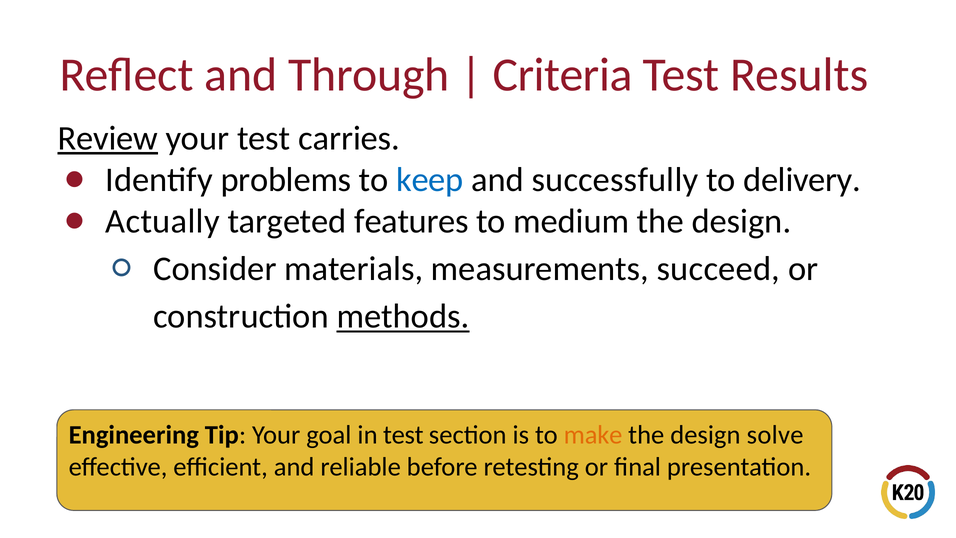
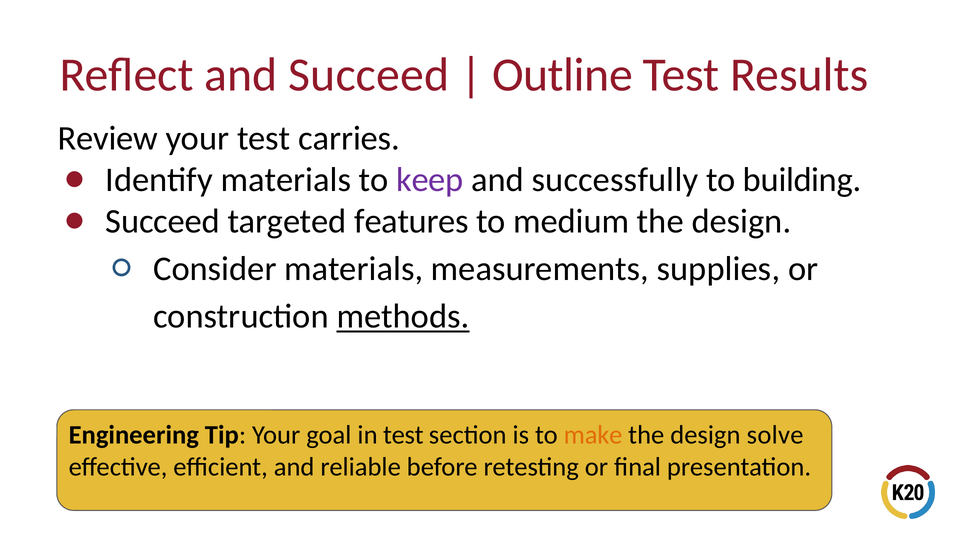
and Through: Through -> Succeed
Criteria: Criteria -> Outline
Review underline: present -> none
Identify problems: problems -> materials
keep colour: blue -> purple
delivery: delivery -> building
Actually at (163, 221): Actually -> Succeed
succeed: succeed -> supplies
